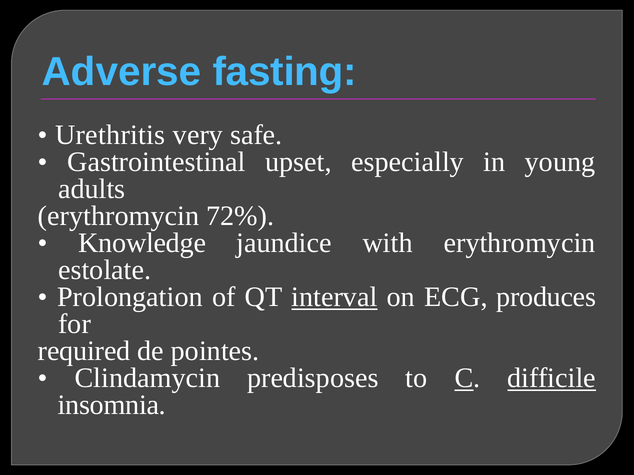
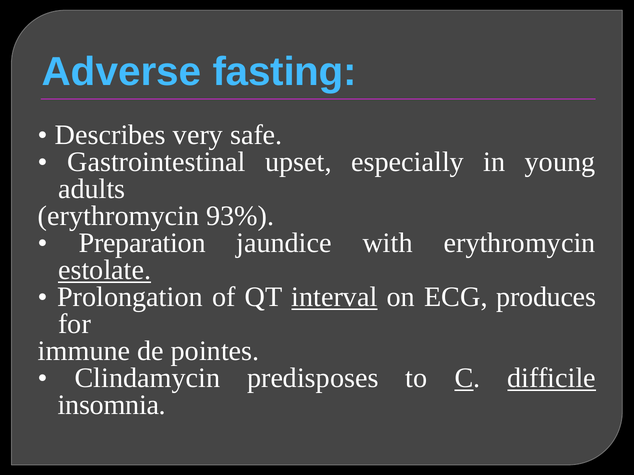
Urethritis: Urethritis -> Describes
72%: 72% -> 93%
Knowledge: Knowledge -> Preparation
estolate underline: none -> present
required: required -> immune
